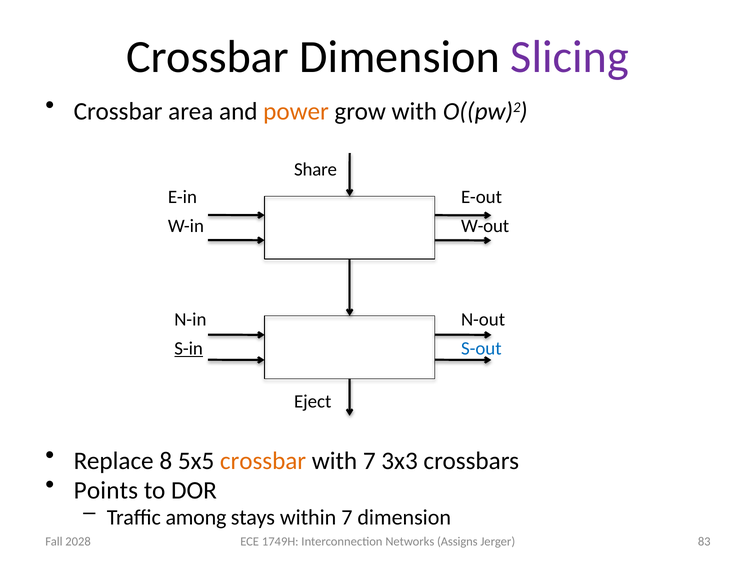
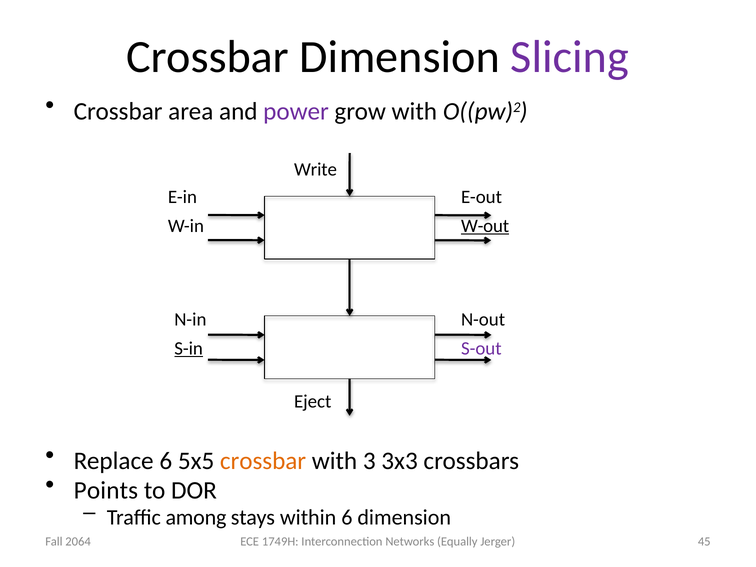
power colour: orange -> purple
Share: Share -> Write
W-out underline: none -> present
S-out colour: blue -> purple
Replace 8: 8 -> 6
with 7: 7 -> 3
within 7: 7 -> 6
Assigns: Assigns -> Equally
83: 83 -> 45
2028: 2028 -> 2064
